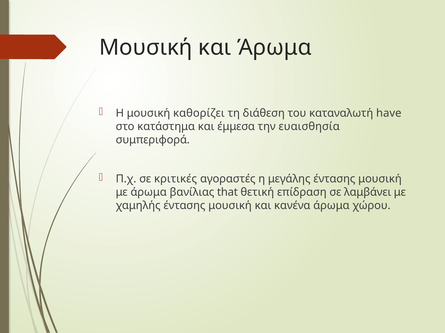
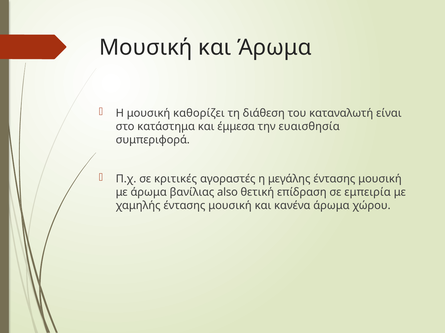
have: have -> είναι
that: that -> also
λαμβάνει: λαμβάνει -> εμπειρία
